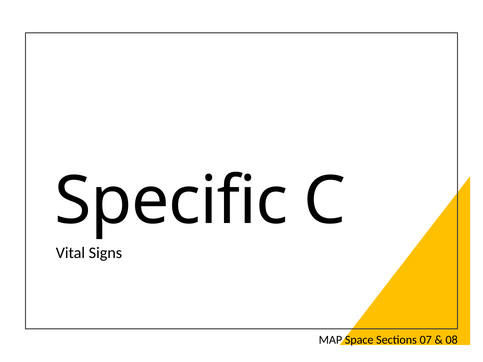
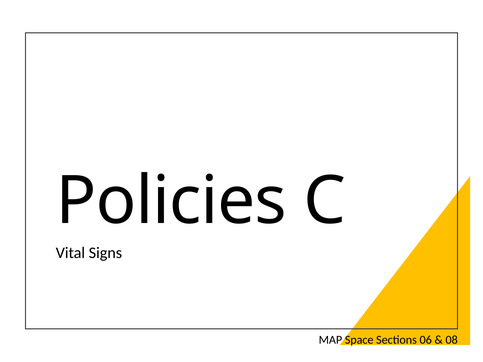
Specific: Specific -> Policies
07: 07 -> 06
